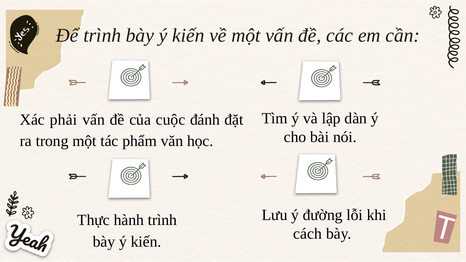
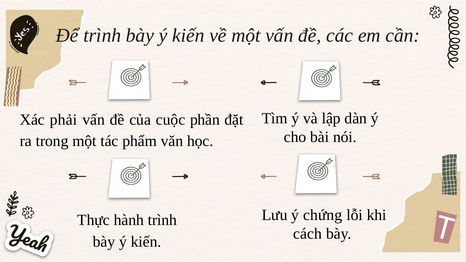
đánh: đánh -> phần
đường: đường -> chứng
